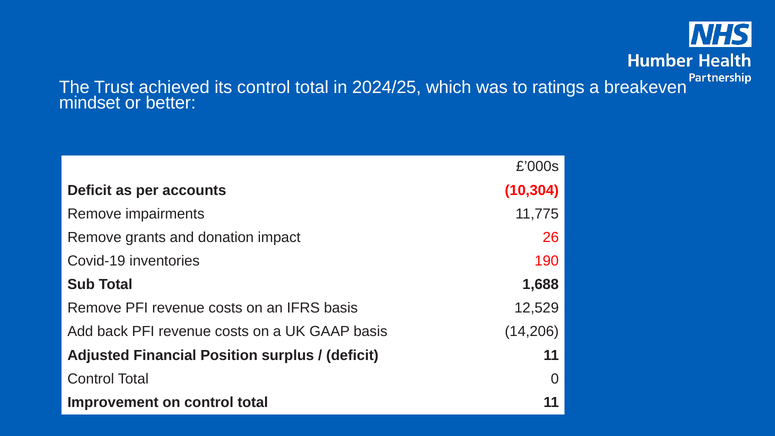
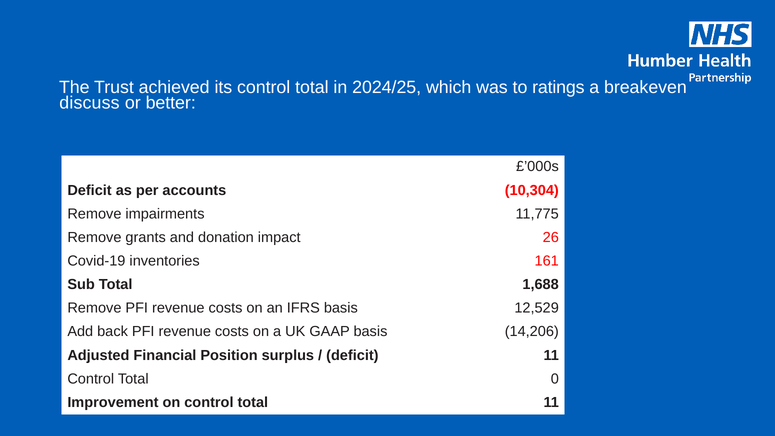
mindset: mindset -> discuss
190: 190 -> 161
